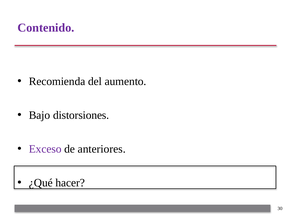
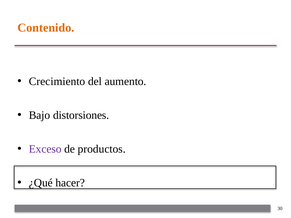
Contenido colour: purple -> orange
Recomienda: Recomienda -> Crecimiento
anteriores: anteriores -> productos
